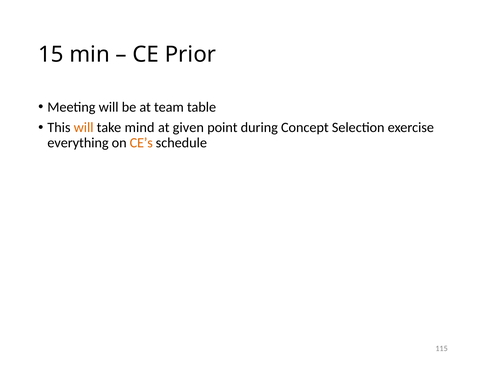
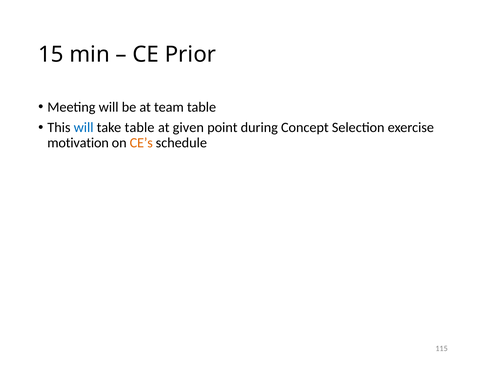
will at (84, 127) colour: orange -> blue
take mind: mind -> table
everything: everything -> motivation
